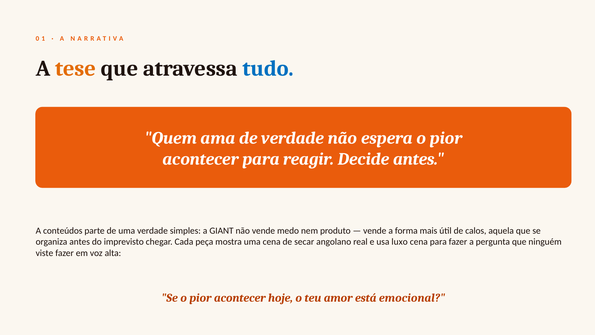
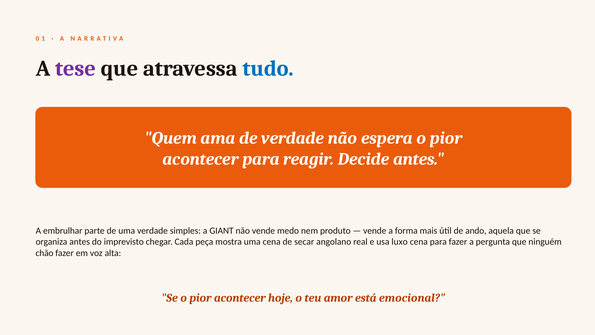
tese colour: orange -> purple
conteúdos: conteúdos -> embrulhar
calos: calos -> ando
viste: viste -> chão
